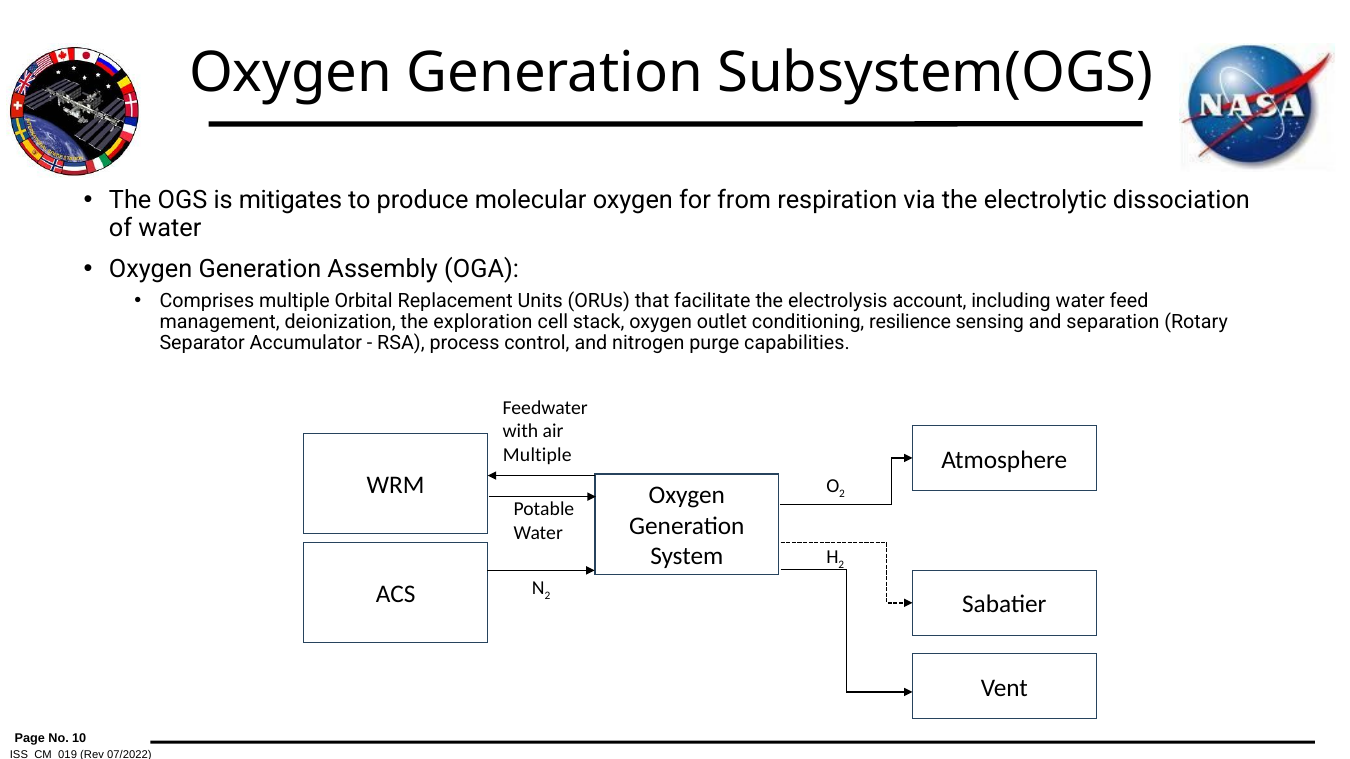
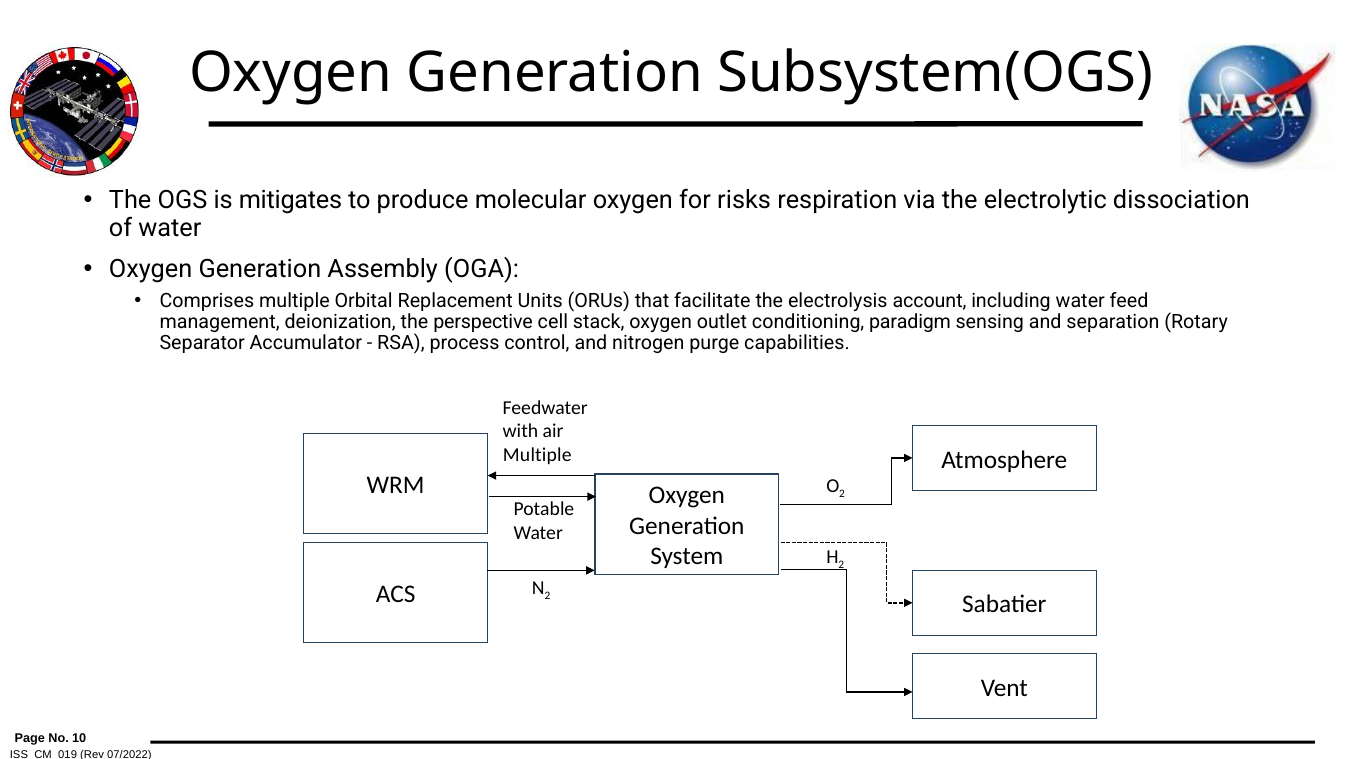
from: from -> risks
exploration: exploration -> perspective
resilience: resilience -> paradigm
